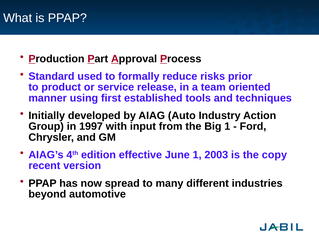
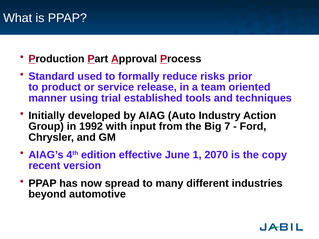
first: first -> trial
1997: 1997 -> 1992
Big 1: 1 -> 7
2003: 2003 -> 2070
